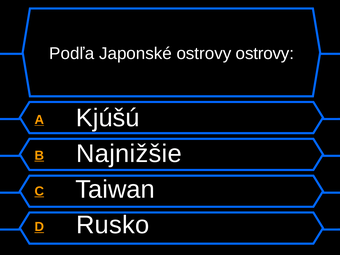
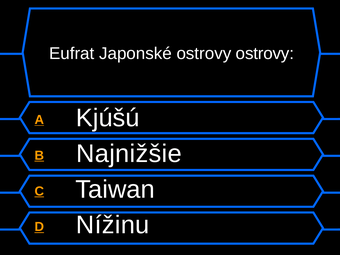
Podľa: Podľa -> Eufrat
Rusko: Rusko -> Nížinu
